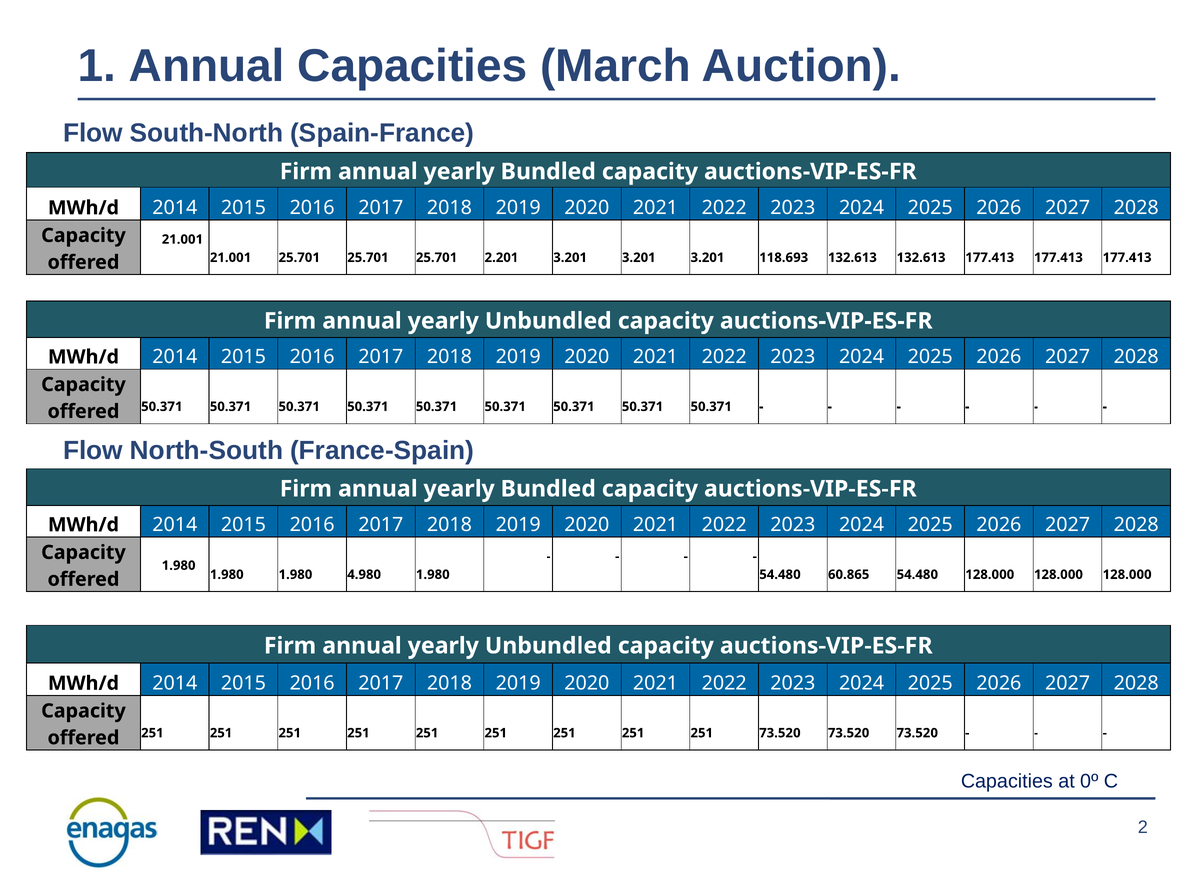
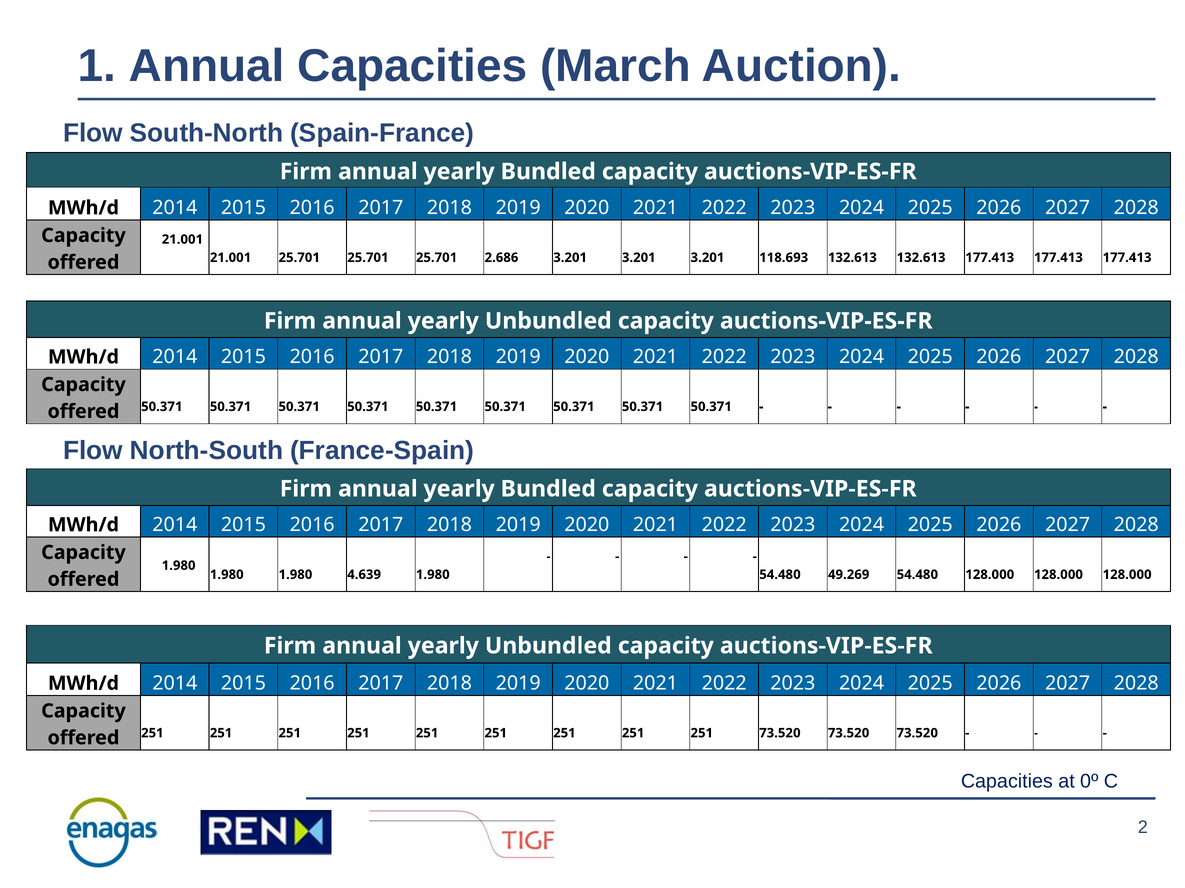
2.201: 2.201 -> 2.686
4.980: 4.980 -> 4.639
60.865: 60.865 -> 49.269
